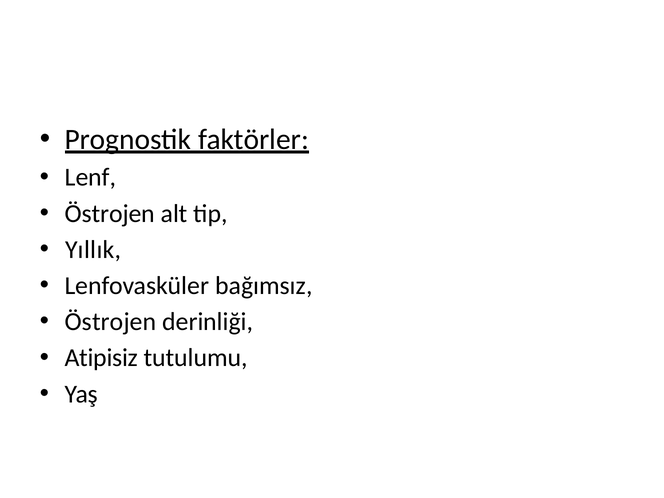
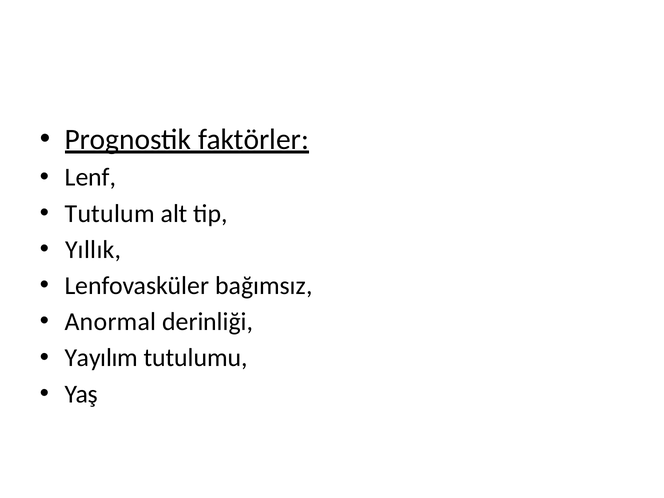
Östrojen at (110, 213): Östrojen -> Tutulum
Östrojen at (111, 322): Östrojen -> Anormal
Atipisiz: Atipisiz -> Yayılım
